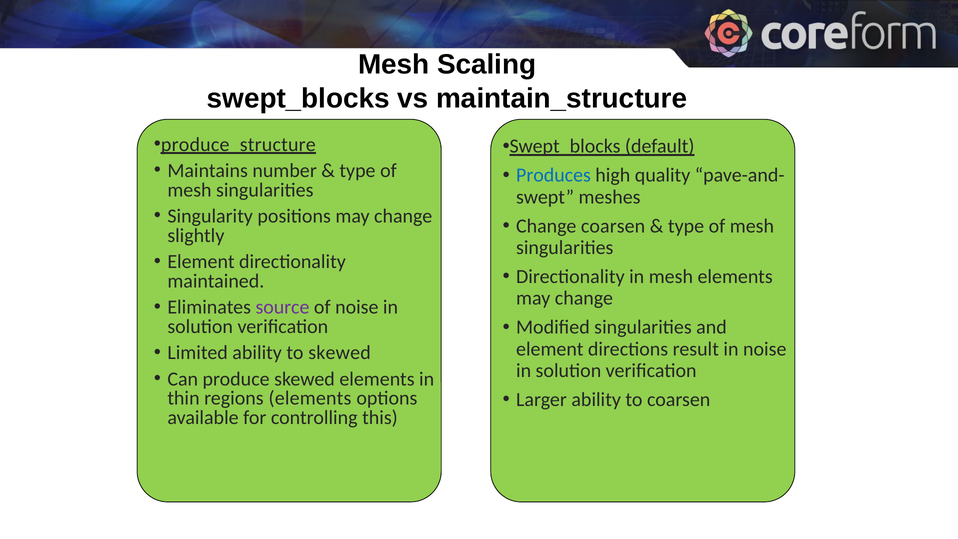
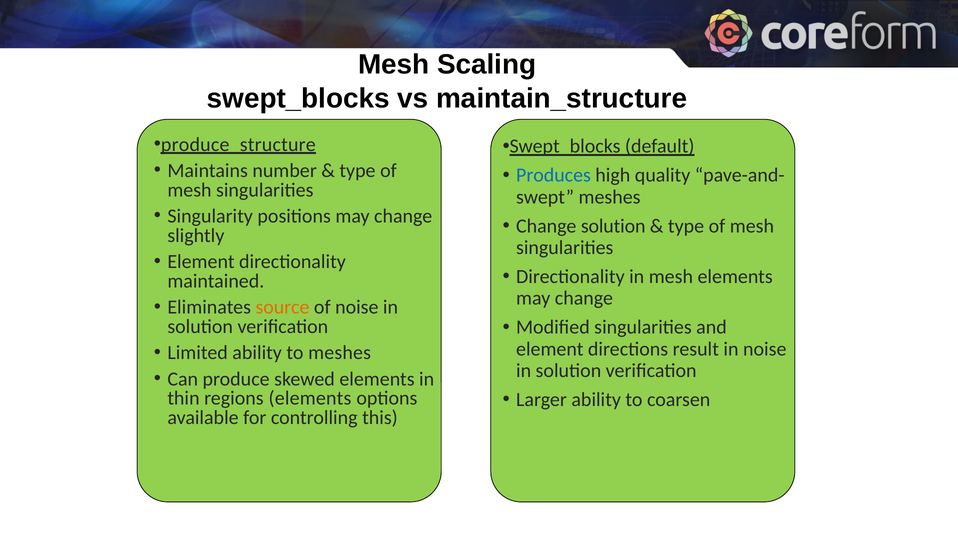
Change coarsen: coarsen -> solution
source colour: purple -> orange
to skewed: skewed -> meshes
